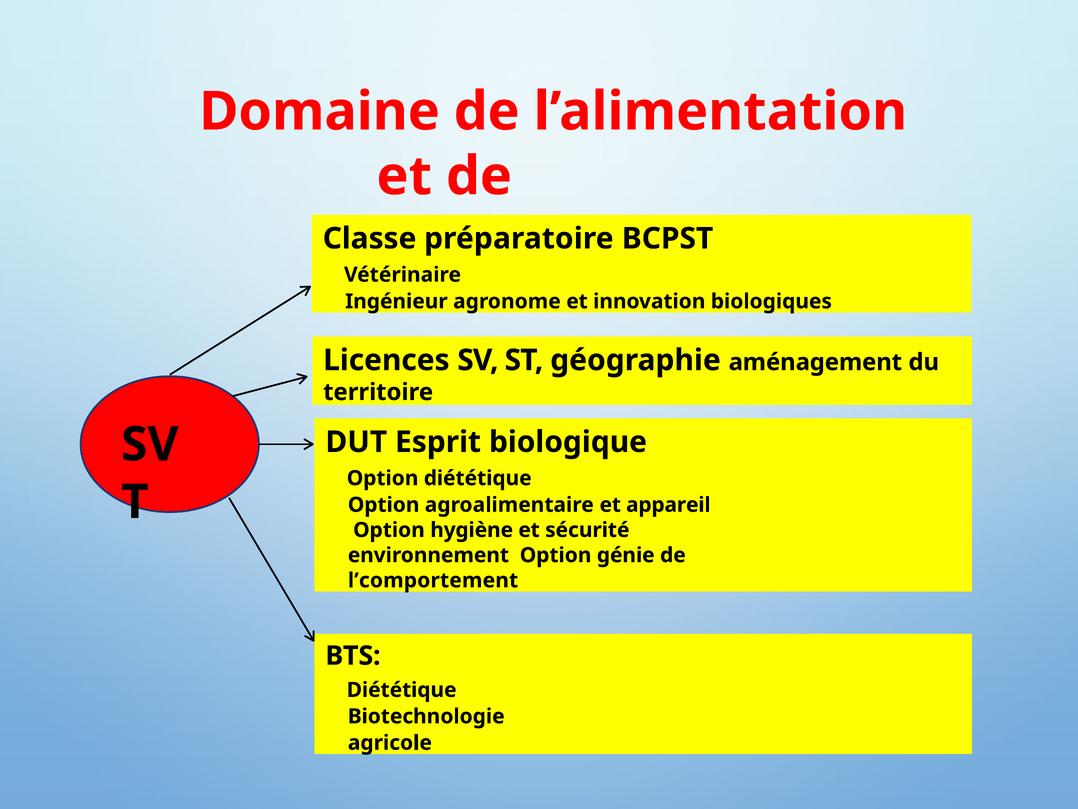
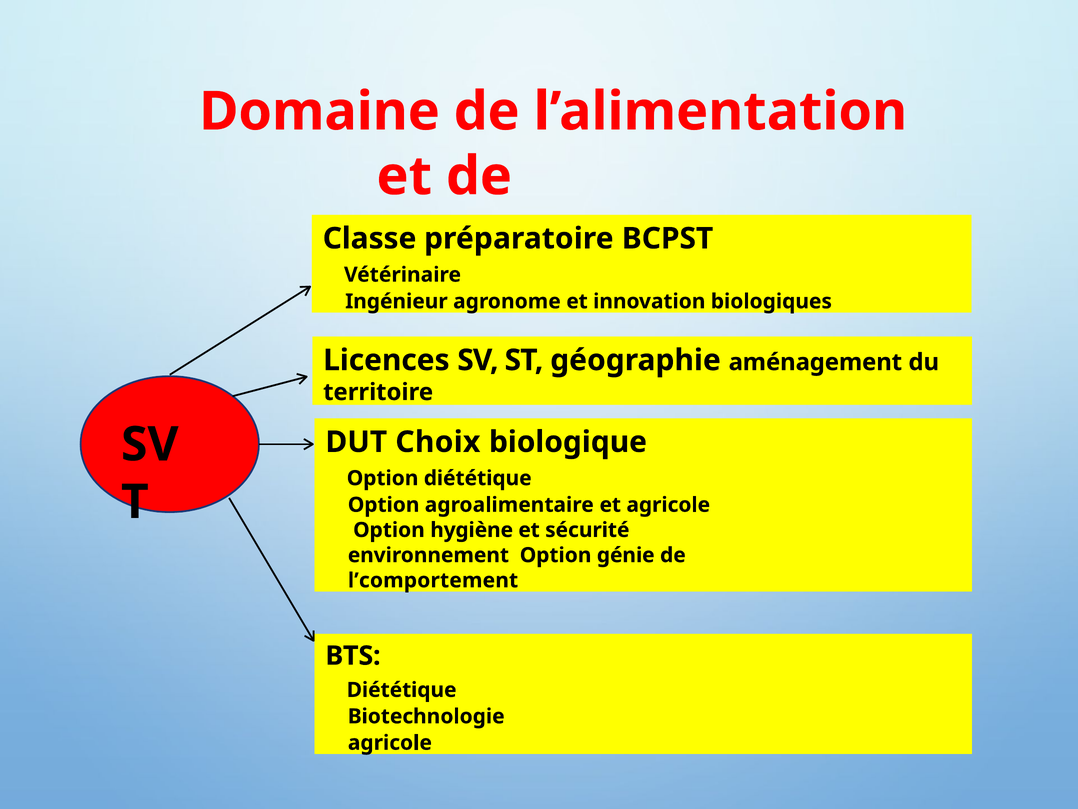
Esprit: Esprit -> Choix
et appareil: appareil -> agricole
